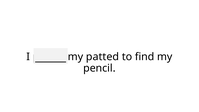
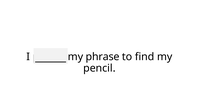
my patted: patted -> phrase
